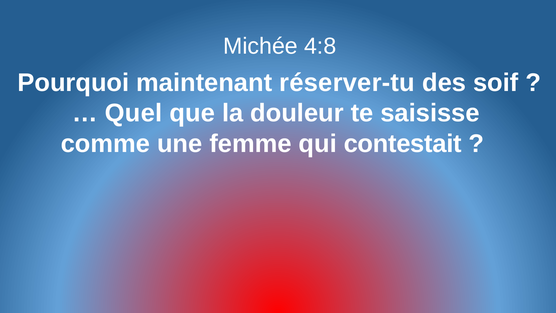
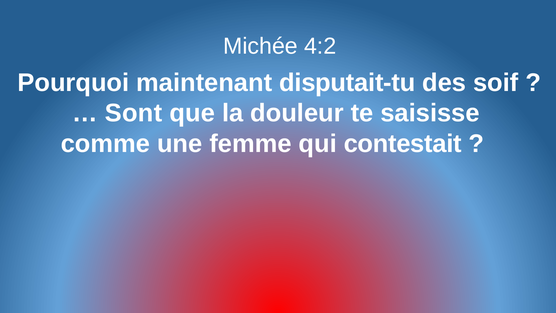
4:8: 4:8 -> 4:2
réserver-tu: réserver-tu -> disputait-tu
Quel: Quel -> Sont
